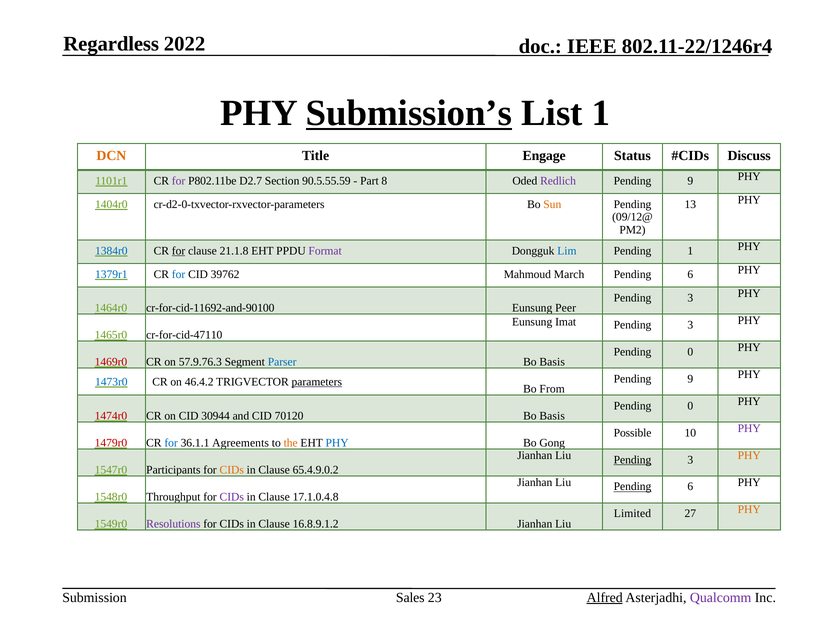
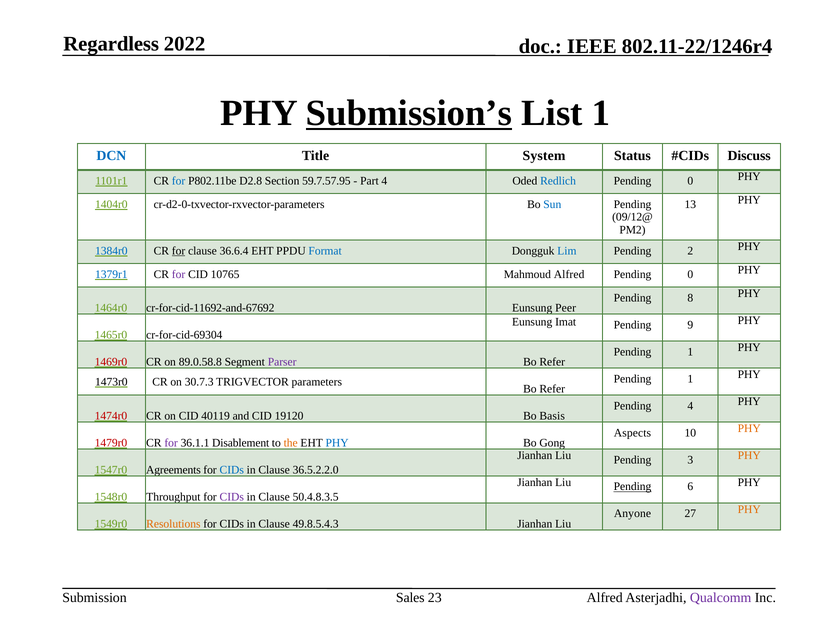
DCN colour: orange -> blue
Engage: Engage -> System
for at (179, 181) colour: purple -> blue
D2.7: D2.7 -> D2.8
90.5.55.59: 90.5.55.59 -> 59.7.57.95
Part 8: 8 -> 4
Redlich colour: purple -> blue
9 at (690, 181): 9 -> 0
Sun colour: orange -> blue
21.1.8: 21.1.8 -> 36.6.4
Format colour: purple -> blue
Pending 1: 1 -> 2
for at (179, 274) colour: blue -> purple
39762: 39762 -> 10765
Mahmoud March: March -> Alfred
6 at (690, 274): 6 -> 0
3 at (690, 298): 3 -> 8
cr-for-cid-11692-and-90100: cr-for-cid-11692-and-90100 -> cr-for-cid-11692-and-67692
3 at (690, 325): 3 -> 9
cr-for-cid-47110: cr-for-cid-47110 -> cr-for-cid-69304
0 at (690, 352): 0 -> 1
57.9.76.3: 57.9.76.3 -> 89.0.58.8
Parser colour: blue -> purple
Basis at (552, 362): Basis -> Refer
9 at (690, 379): 9 -> 1
1473r0 colour: blue -> black
46.4.2: 46.4.2 -> 30.7.3
parameters underline: present -> none
From at (552, 389): From -> Refer
0 at (690, 406): 0 -> 4
30944: 30944 -> 40119
70120: 70120 -> 19120
Possible: Possible -> Aspects
PHY at (749, 429) colour: purple -> orange
for at (171, 443) colour: blue -> purple
Agreements: Agreements -> Disablement
Pending at (633, 460) underline: present -> none
Participants: Participants -> Agreements
CIDs at (232, 470) colour: orange -> blue
65.4.9.0.2: 65.4.9.0.2 -> 36.5.2.2.0
17.1.0.4.8: 17.1.0.4.8 -> 50.4.8.3.5
Limited: Limited -> Anyone
Resolutions colour: purple -> orange
16.8.9.1.2: 16.8.9.1.2 -> 49.8.5.4.3
Alfred at (605, 598) underline: present -> none
